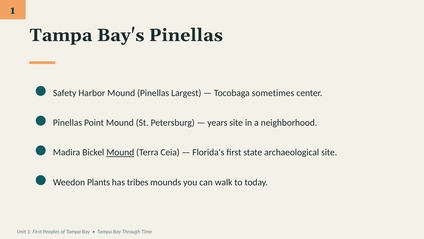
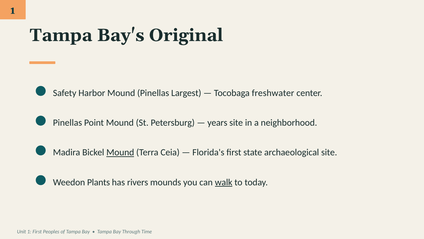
Bay's Pinellas: Pinellas -> Original
sometimes: sometimes -> freshwater
tribes: tribes -> rivers
walk underline: none -> present
